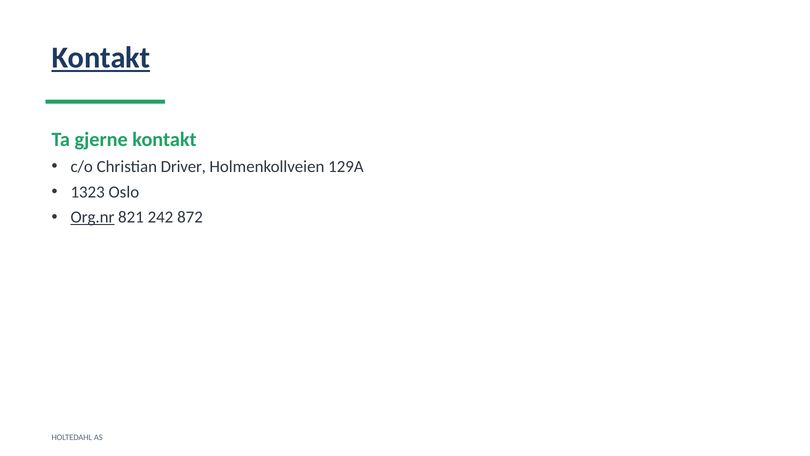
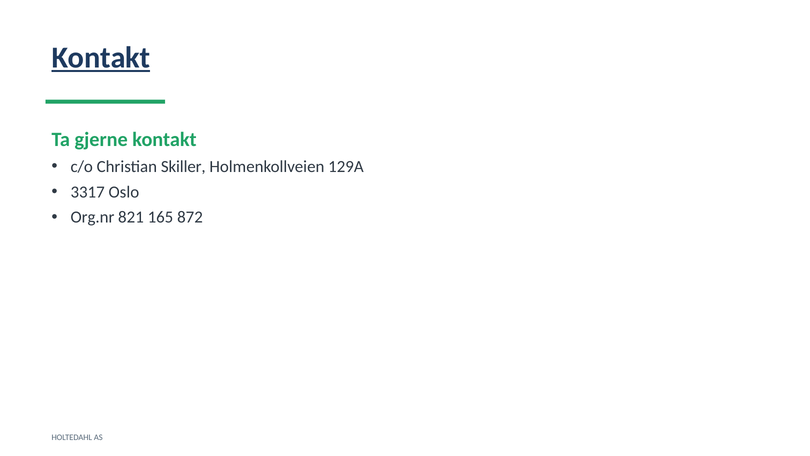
Driver: Driver -> Skiller
1323: 1323 -> 3317
Org.nr underline: present -> none
242: 242 -> 165
